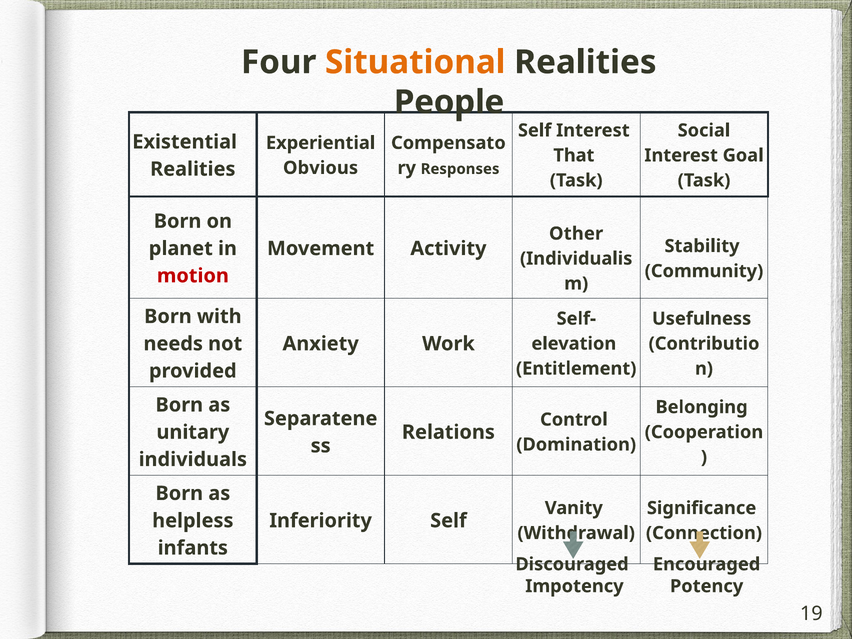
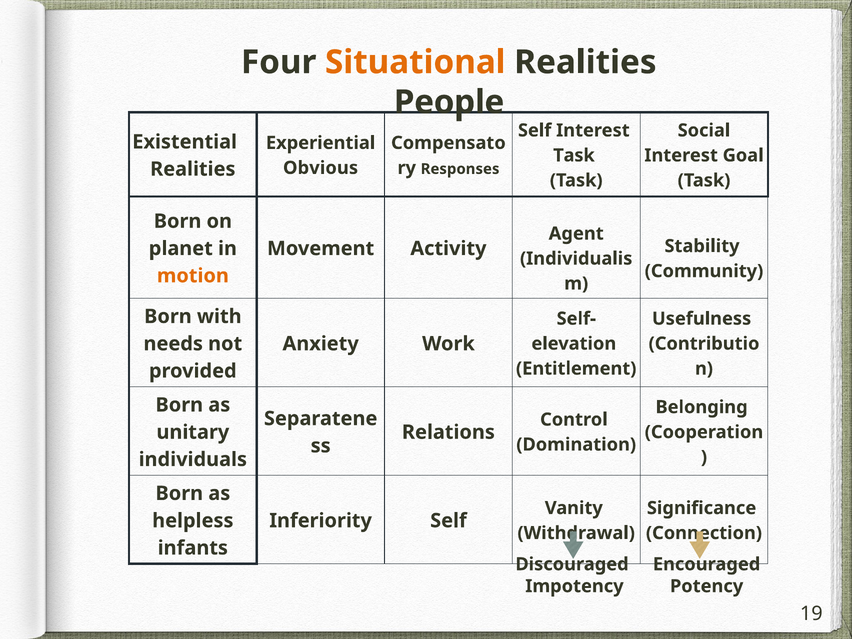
That at (574, 155): That -> Task
Other: Other -> Agent
motion colour: red -> orange
